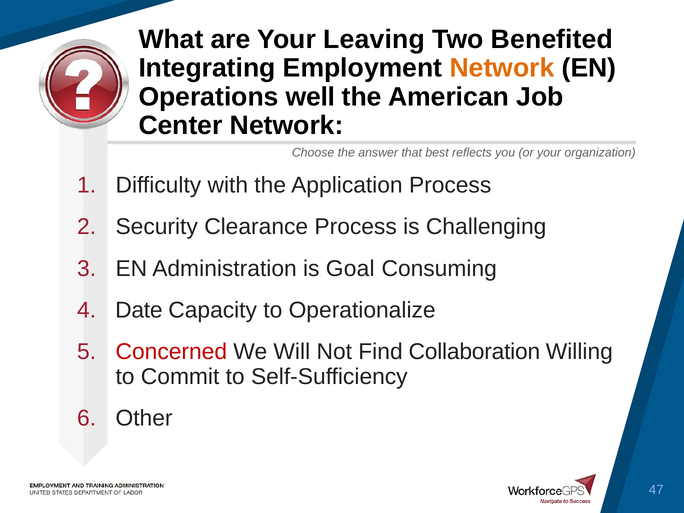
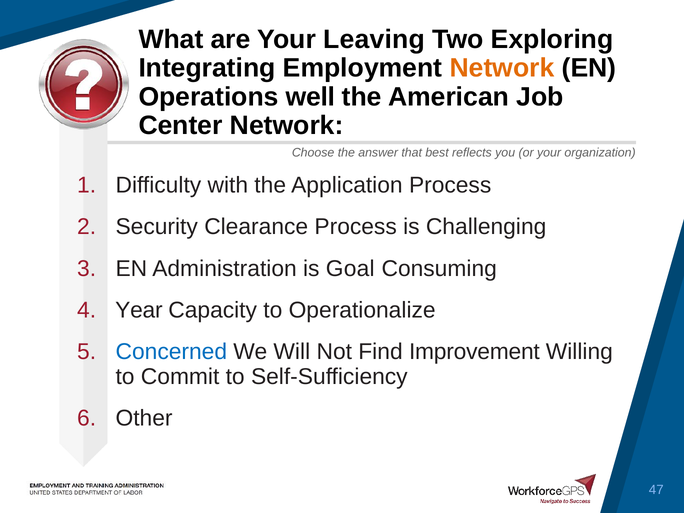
Benefited: Benefited -> Exploring
Date: Date -> Year
Concerned colour: red -> blue
Collaboration: Collaboration -> Improvement
